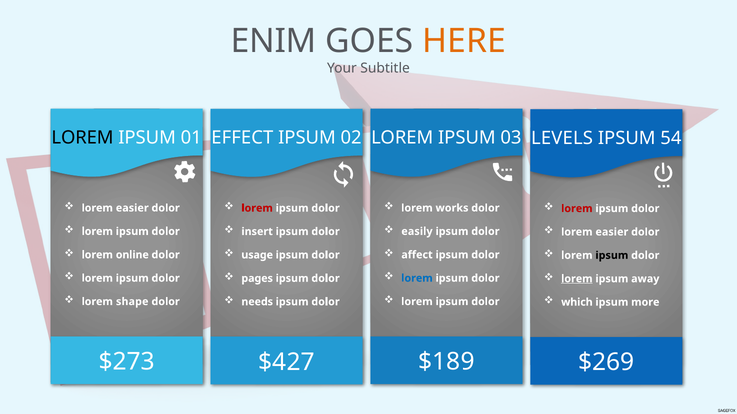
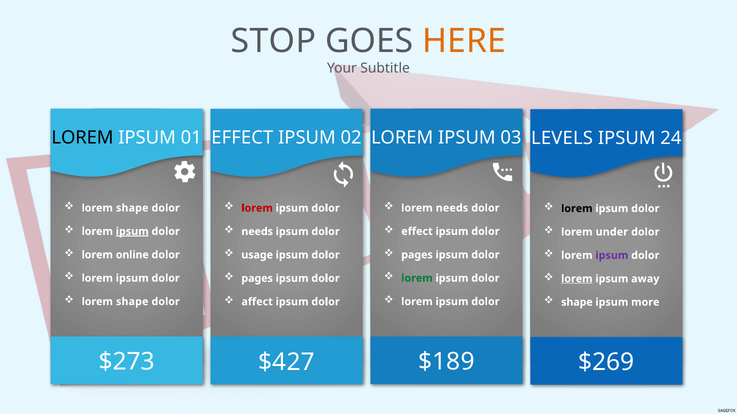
ENIM: ENIM -> STOP
54: 54 -> 24
easier at (132, 208): easier -> shape
lorem works: works -> needs
lorem at (577, 209) colour: red -> black
ipsum at (132, 232) underline: none -> present
easily at (417, 232): easily -> effect
insert at (257, 232): insert -> needs
easier at (612, 232): easier -> under
affect at (417, 255): affect -> pages
ipsum at (612, 256) colour: black -> purple
lorem at (417, 279) colour: blue -> green
needs: needs -> affect
which at (577, 303): which -> shape
